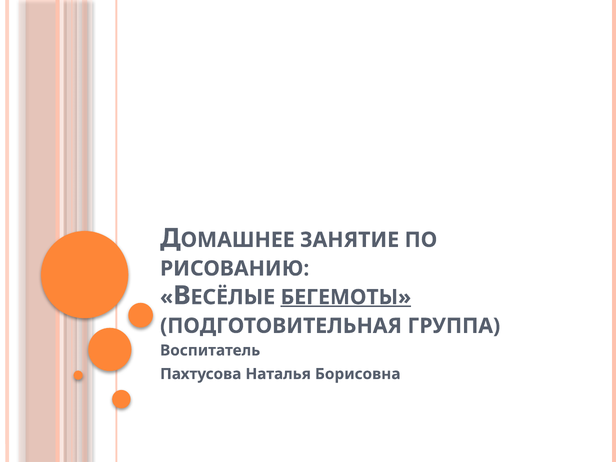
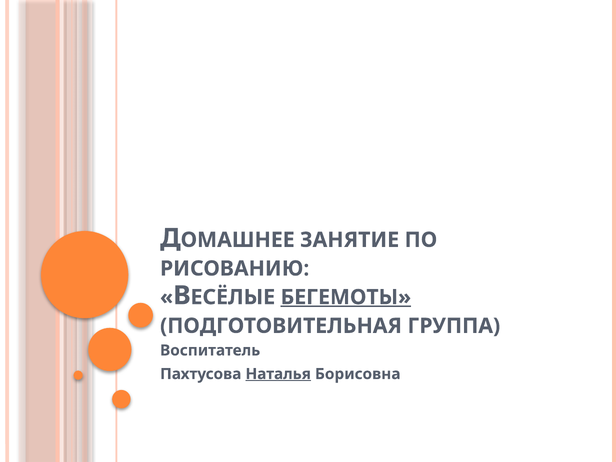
Наталья underline: none -> present
